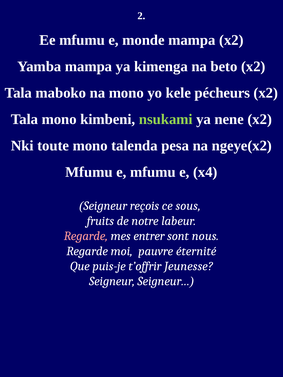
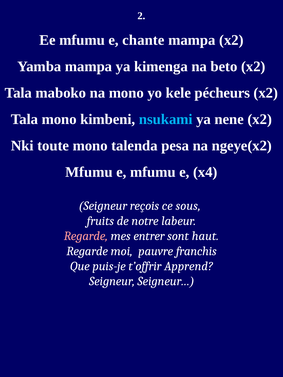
monde: monde -> chante
nsukami colour: light green -> light blue
nous: nous -> haut
éternité: éternité -> franchis
Jeunesse: Jeunesse -> Apprend
